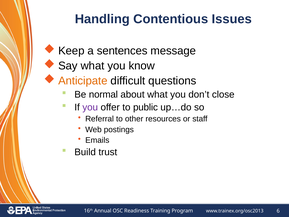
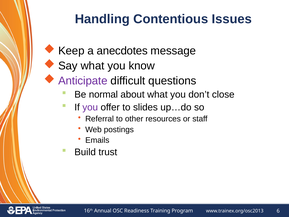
sentences: sentences -> anecdotes
Anticipate colour: orange -> purple
public: public -> slides
